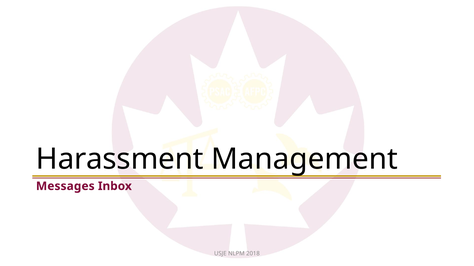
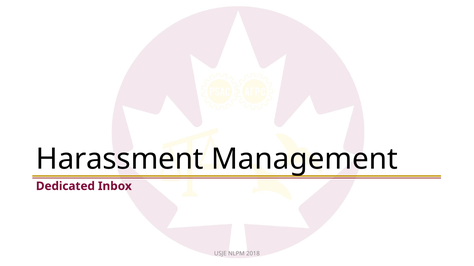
Messages: Messages -> Dedicated
